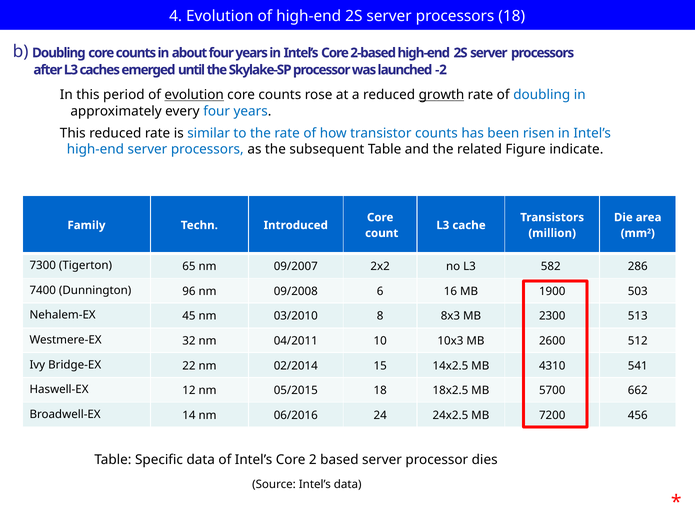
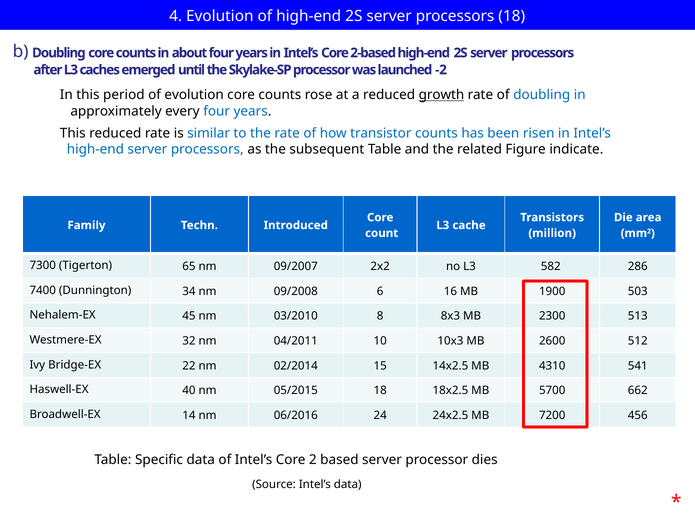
evolution at (194, 95) underline: present -> none
96: 96 -> 34
12: 12 -> 40
